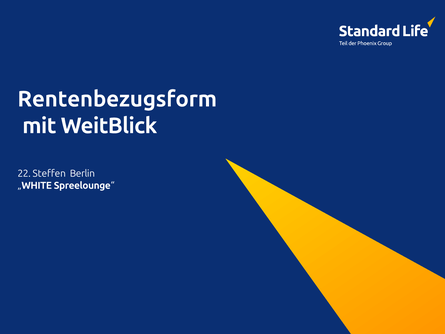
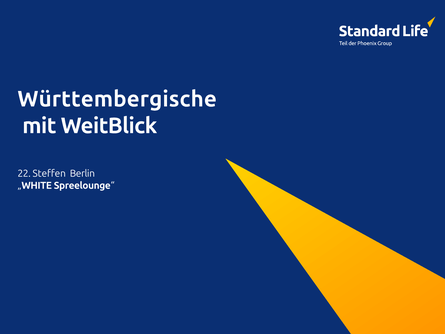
Rentenbezugsform: Rentenbezugsform -> Württembergische
